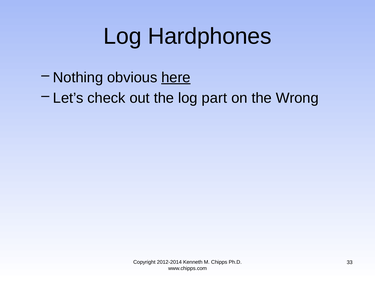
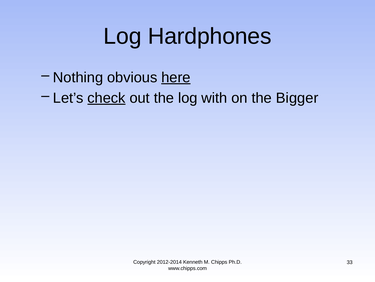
check underline: none -> present
part: part -> with
Wrong: Wrong -> Bigger
